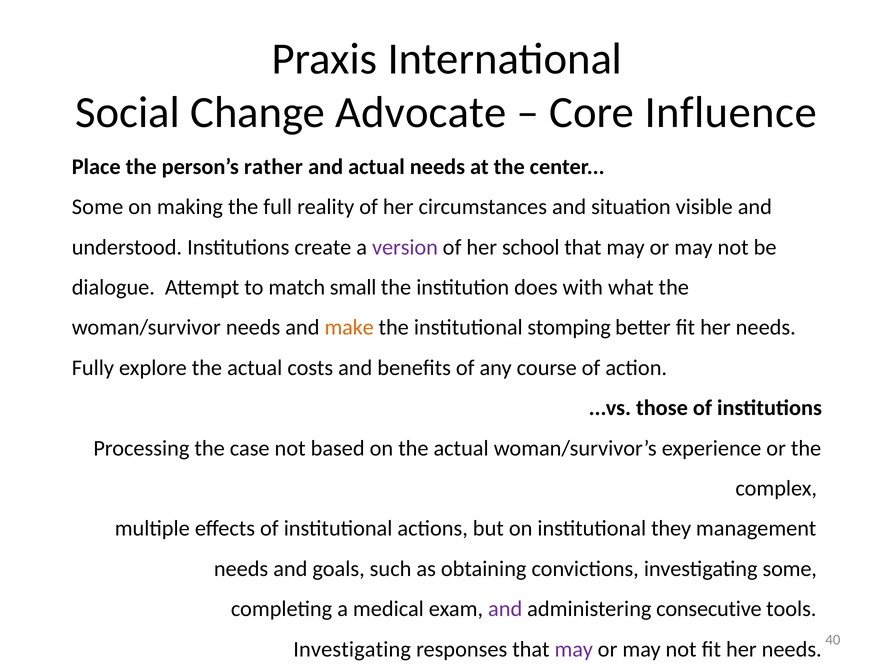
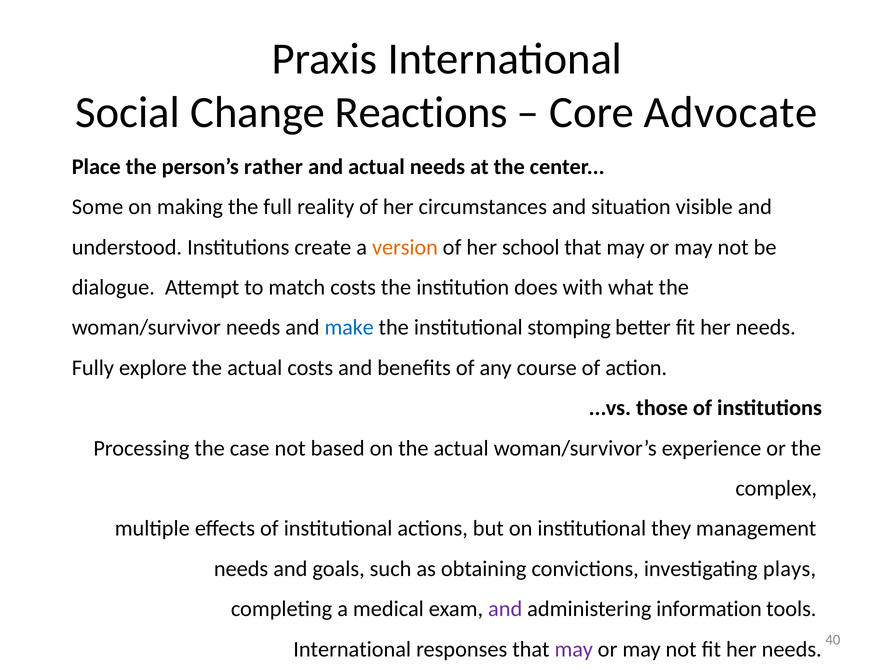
Advocate: Advocate -> Reactions
Influence: Influence -> Advocate
version colour: purple -> orange
match small: small -> costs
make colour: orange -> blue
investigating some: some -> plays
consecutive: consecutive -> information
Investigating at (352, 650): Investigating -> International
